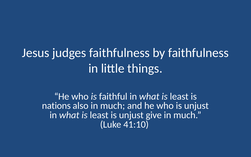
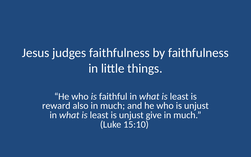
nations: nations -> reward
41:10: 41:10 -> 15:10
